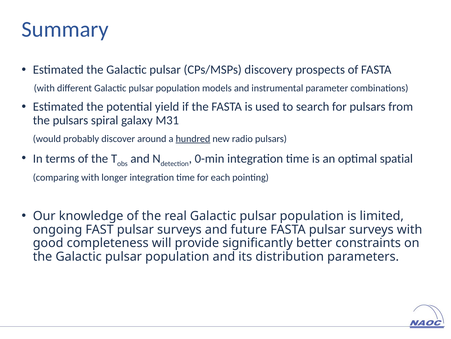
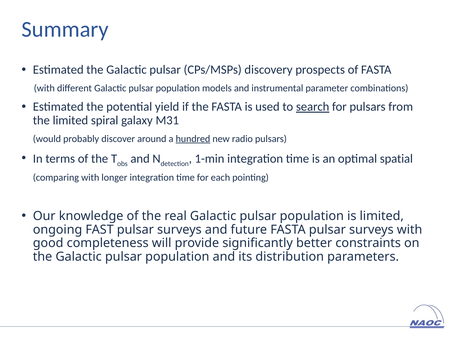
search underline: none -> present
the pulsars: pulsars -> limited
0-min: 0-min -> 1-min
